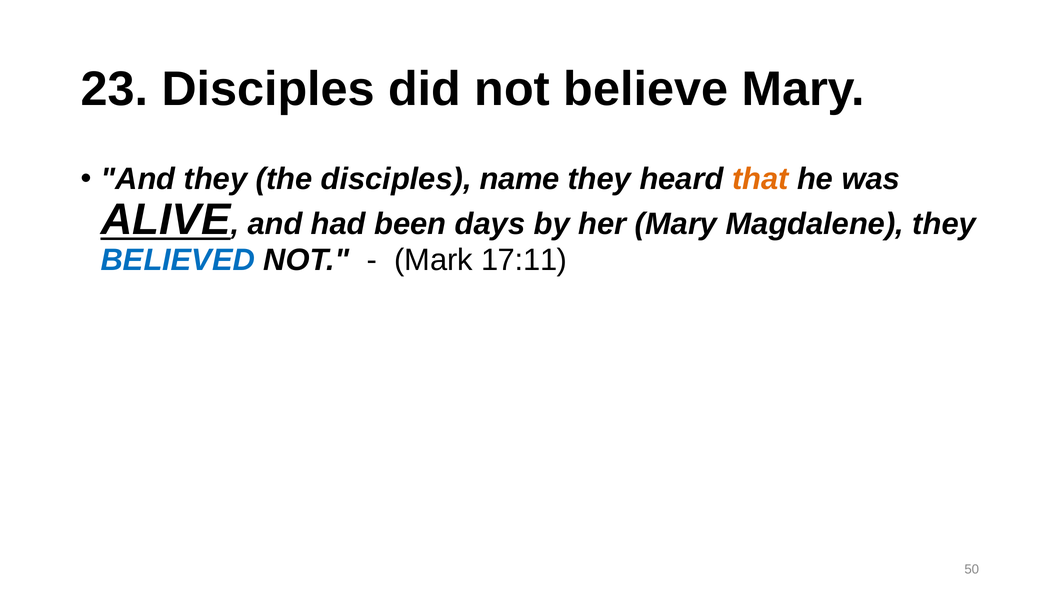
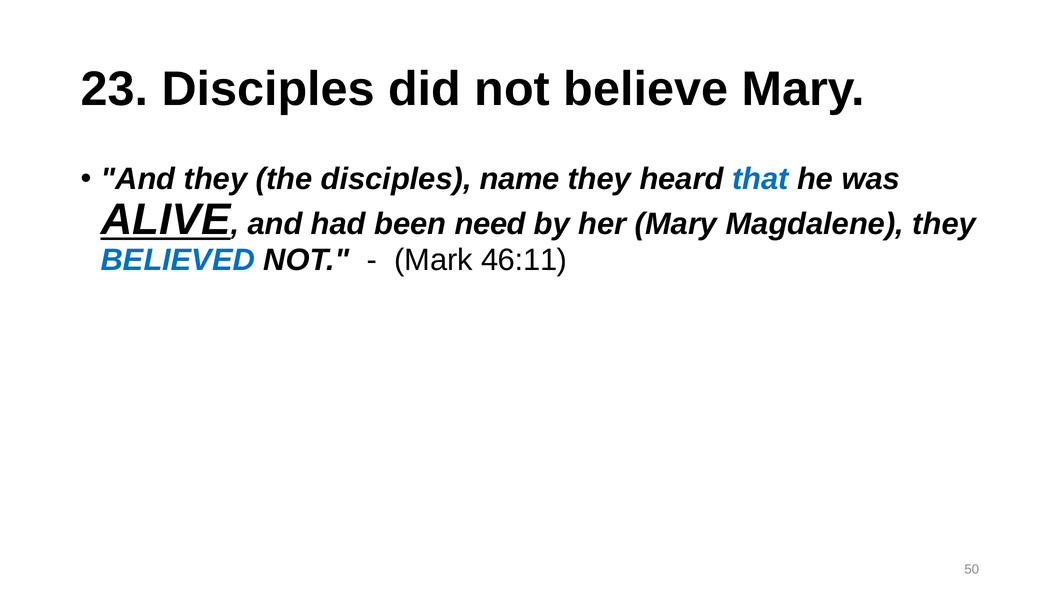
that colour: orange -> blue
days: days -> need
17:11: 17:11 -> 46:11
